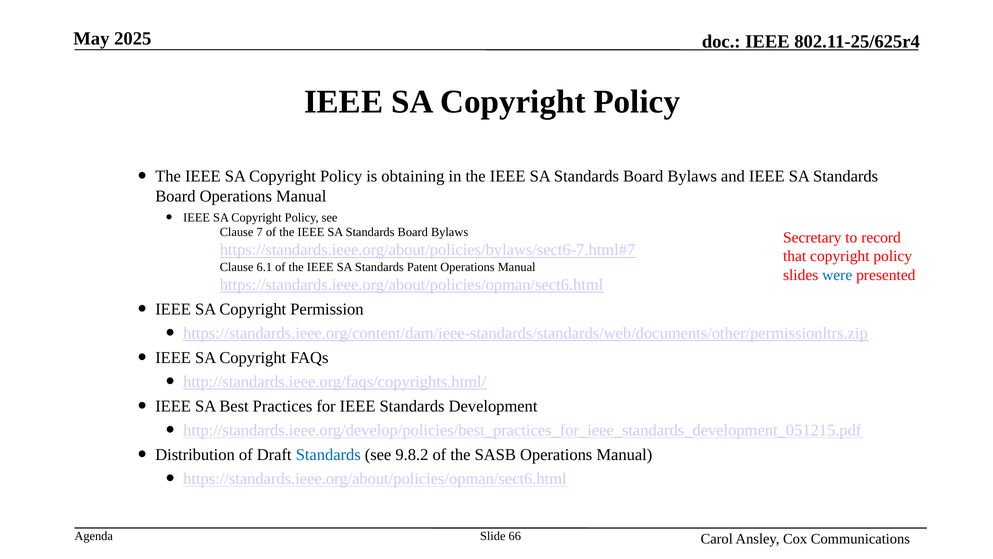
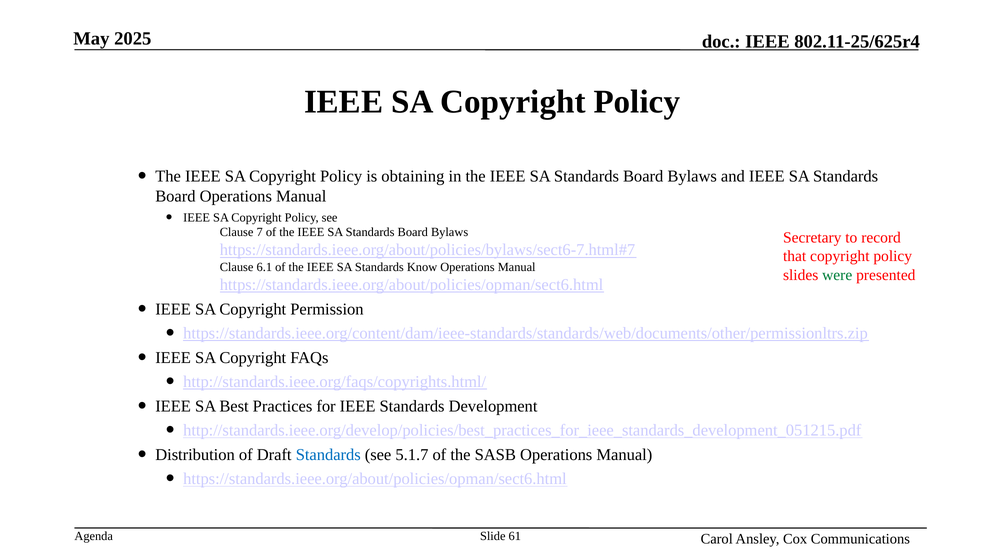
Patent: Patent -> Know
were colour: blue -> green
9.8.2: 9.8.2 -> 5.1.7
66: 66 -> 61
